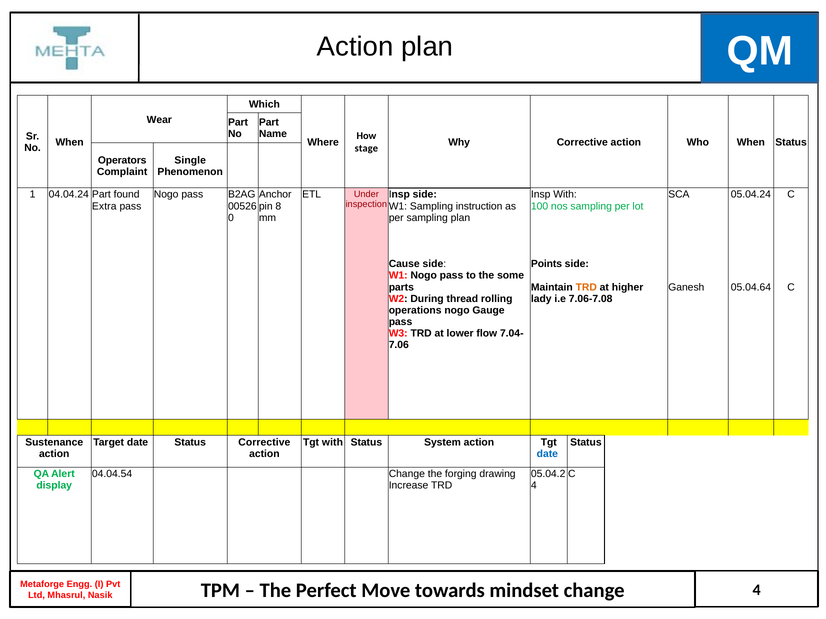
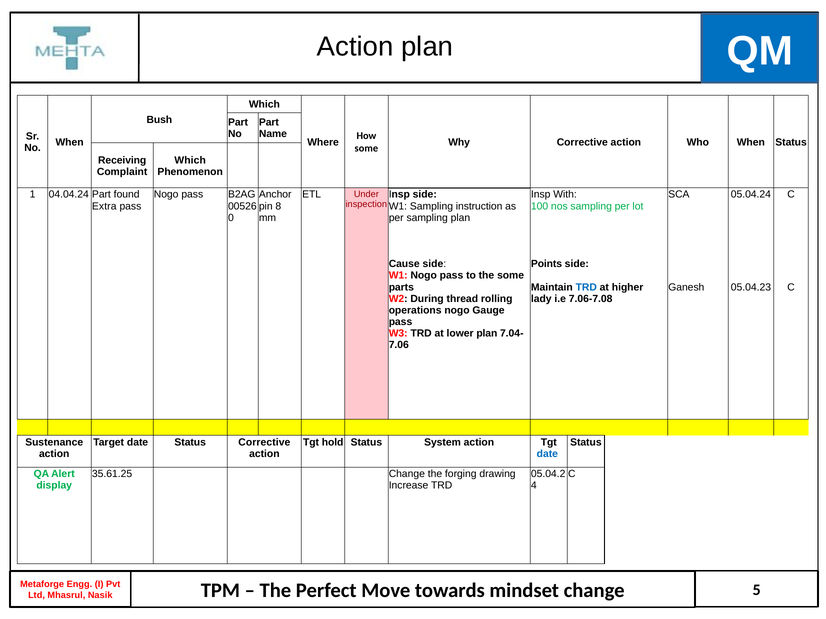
Wear: Wear -> Bush
stage at (366, 148): stage -> some
Operators: Operators -> Receiving
Single at (190, 160): Single -> Which
TRD at (586, 287) colour: orange -> blue
05.04.64: 05.04.64 -> 05.04.23
lower flow: flow -> plan
Tgt with: with -> hold
04.04.54: 04.04.54 -> 35.61.25
change 4: 4 -> 5
